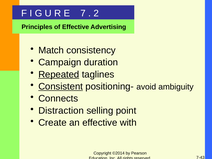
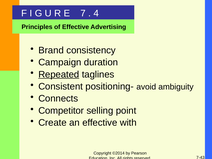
2: 2 -> 4
Match: Match -> Brand
Consistent underline: present -> none
Distraction: Distraction -> Competitor
